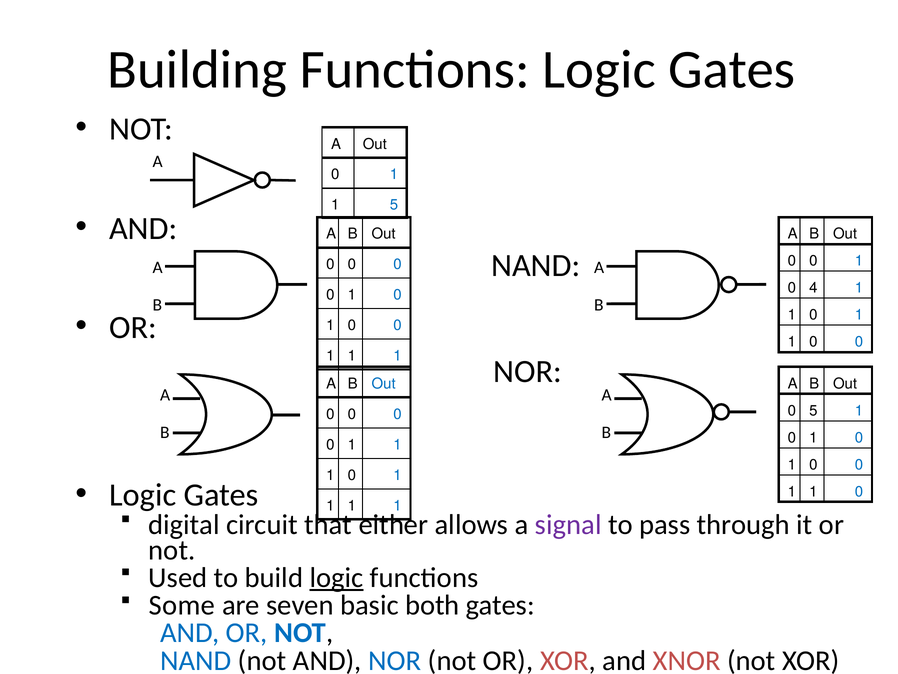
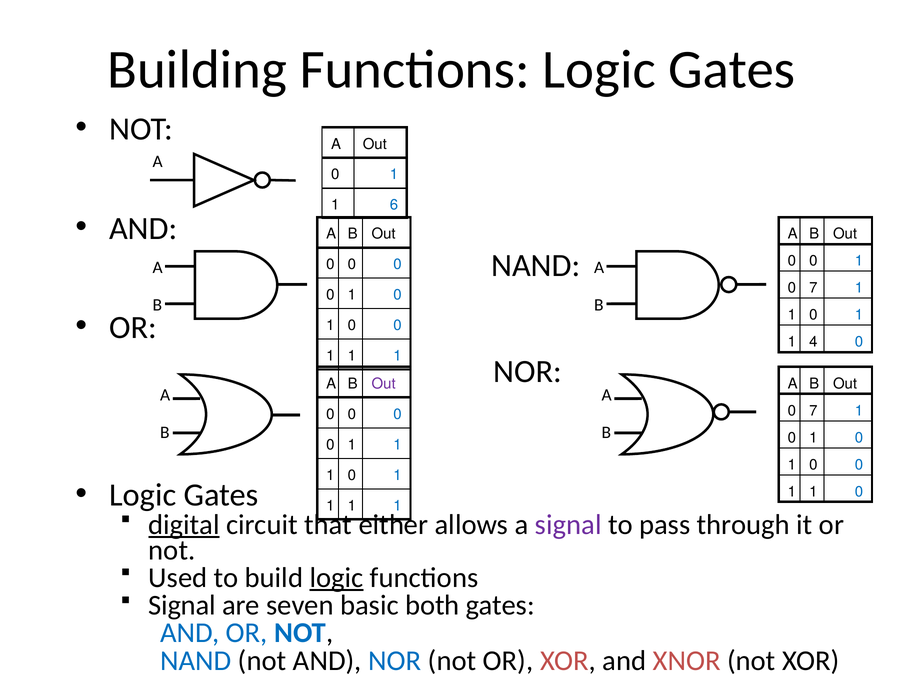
1 5: 5 -> 6
4 at (813, 288): 4 -> 7
0 at (813, 342): 0 -> 4
Out at (384, 383) colour: blue -> purple
5 at (813, 410): 5 -> 7
digital underline: none -> present
Some at (182, 605): Some -> Signal
